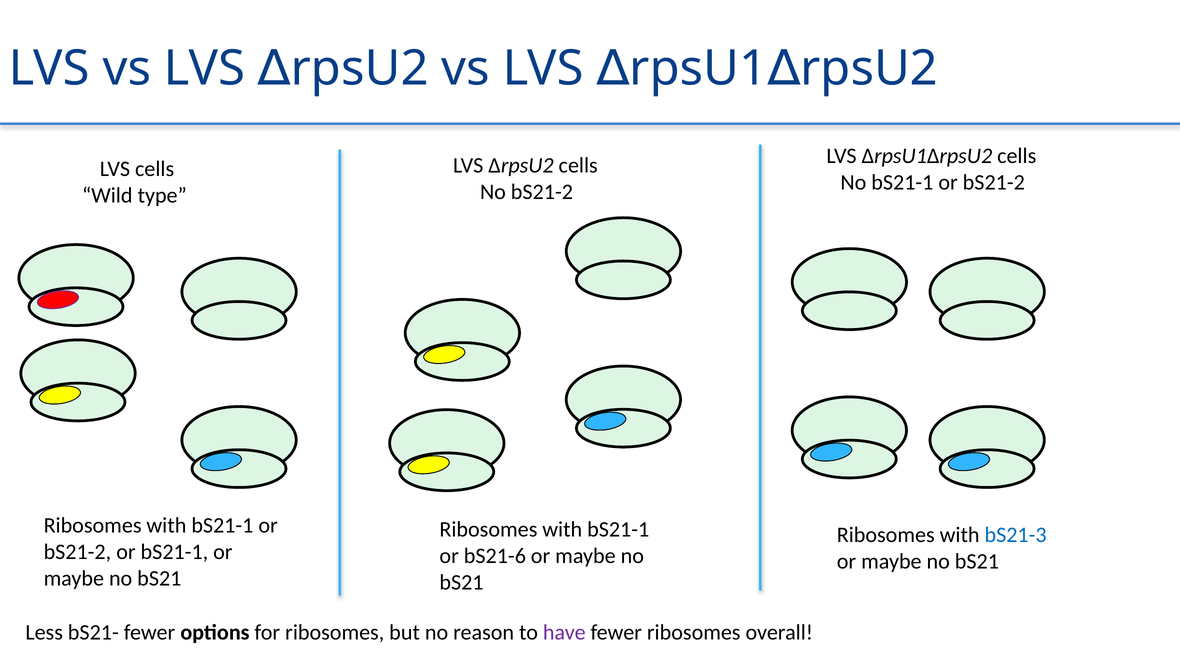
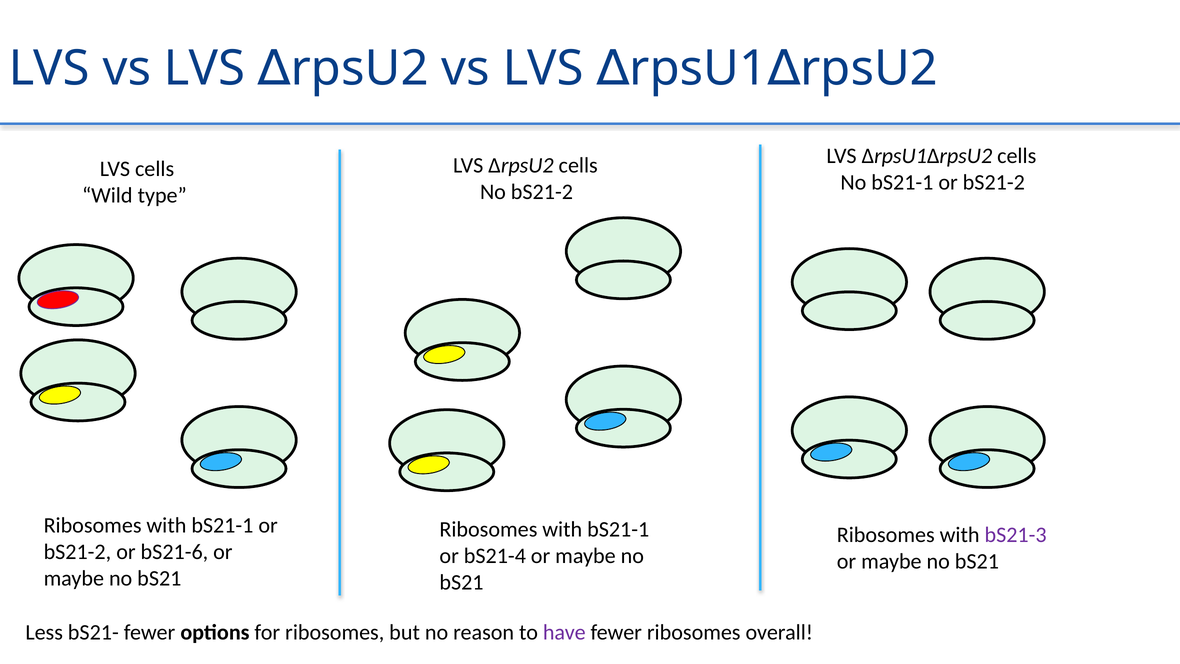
bS21-3 colour: blue -> purple
or bS21-1: bS21-1 -> bS21-6
bS21-6: bS21-6 -> bS21-4
